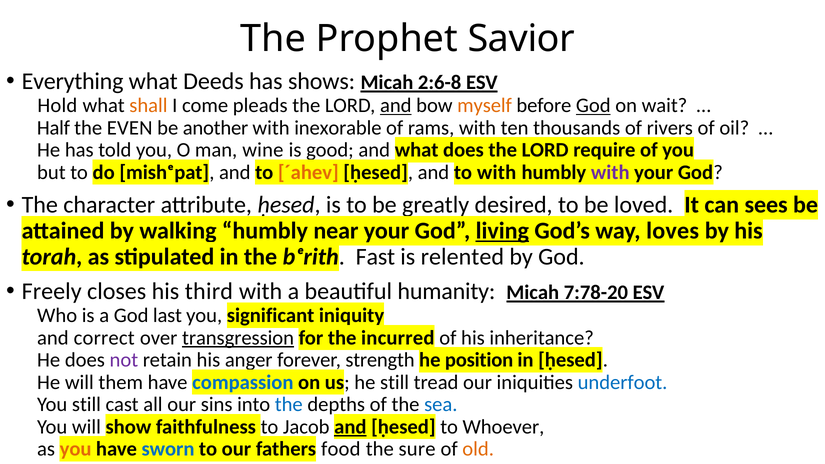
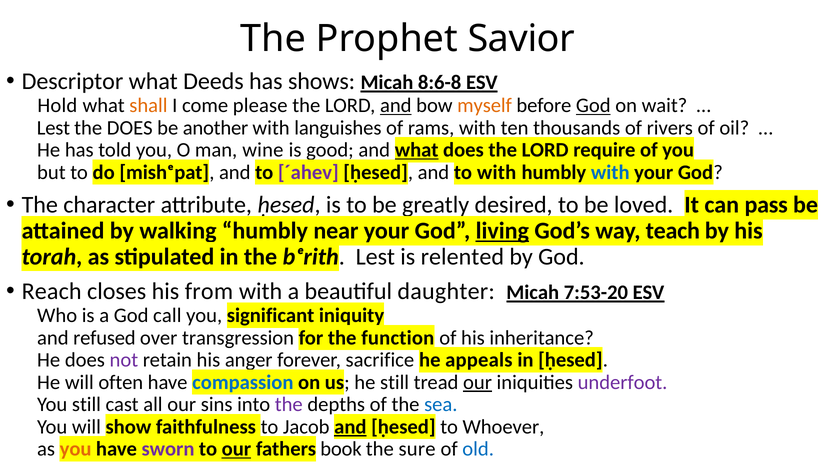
Everything: Everything -> Descriptor
2:6-8: 2:6-8 -> 8:6-8
pleads: pleads -> please
Half at (53, 128): Half -> Lest
the EVEN: EVEN -> DOES
inexorable: inexorable -> languishes
what at (417, 150) underline: none -> present
´ahev colour: orange -> purple
with at (610, 172) colour: purple -> blue
sees: sees -> pass
loves: loves -> teach
bᵉrith Fast: Fast -> Lest
Freely: Freely -> Reach
third: third -> from
humanity: humanity -> daughter
7:78-20: 7:78-20 -> 7:53-20
last: last -> call
correct: correct -> refused
transgression underline: present -> none
incurred: incurred -> function
strength: strength -> sacrifice
position: position -> appeals
them: them -> often
our at (478, 382) underline: none -> present
underfoot colour: blue -> purple
the at (289, 405) colour: blue -> purple
sworn colour: blue -> purple
our at (236, 449) underline: none -> present
food: food -> book
old colour: orange -> blue
